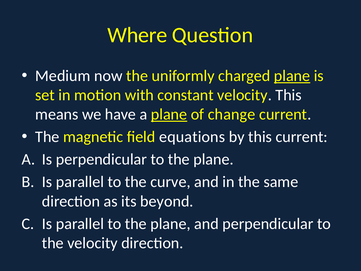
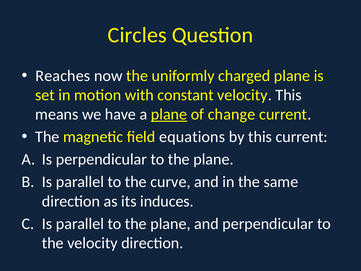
Where: Where -> Circles
Medium: Medium -> Reaches
plane at (292, 76) underline: present -> none
beyond: beyond -> induces
